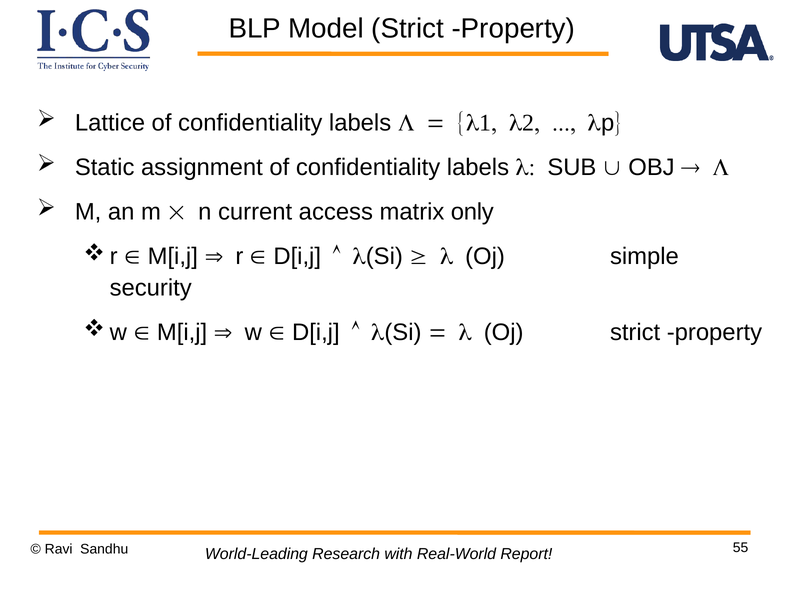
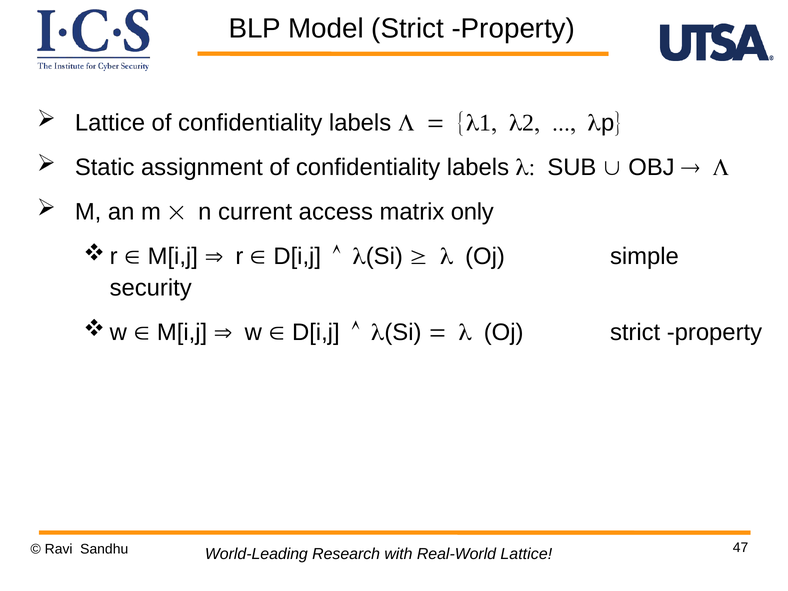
55: 55 -> 47
Real-World Report: Report -> Lattice
